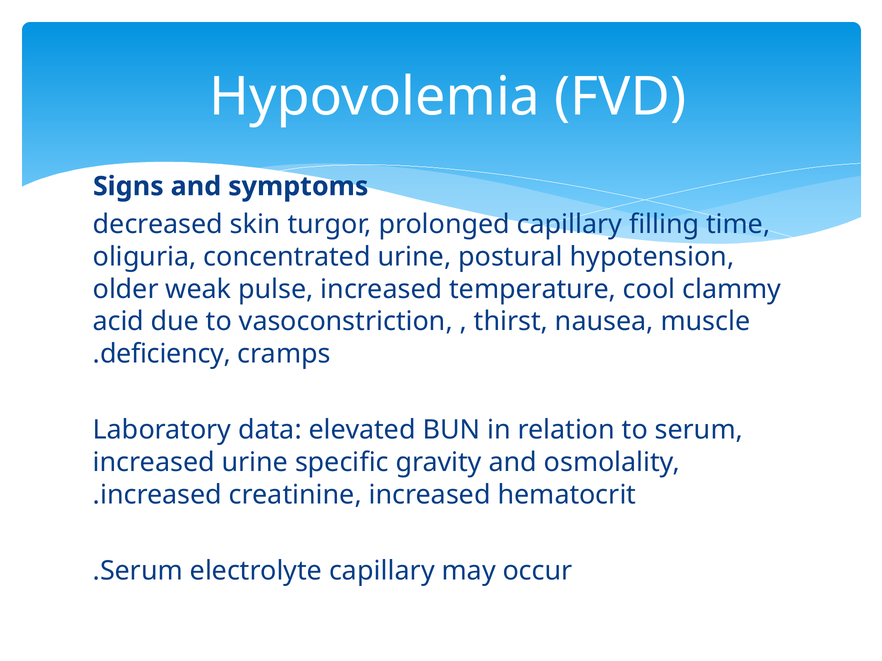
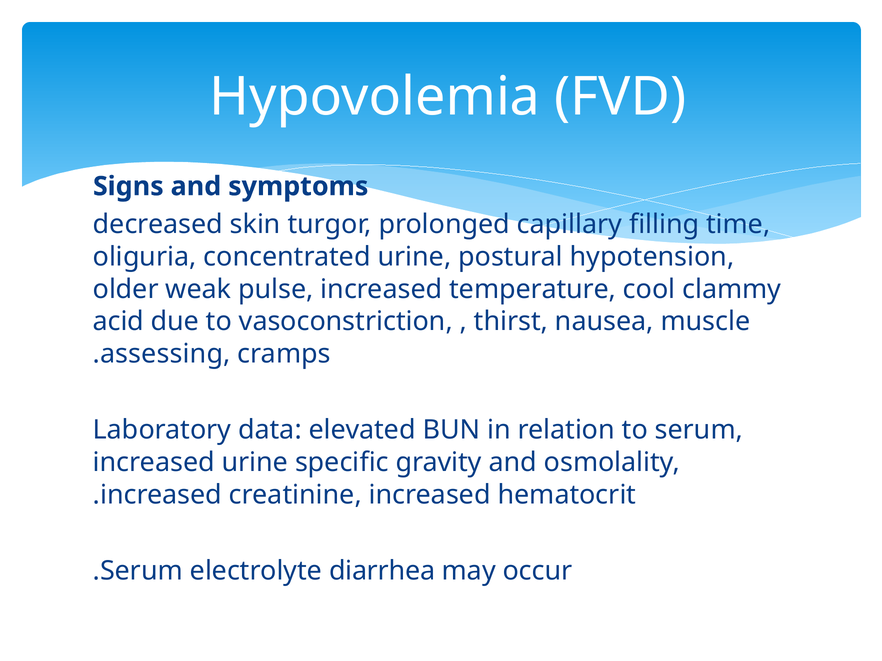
deficiency: deficiency -> assessing
electrolyte capillary: capillary -> diarrhea
